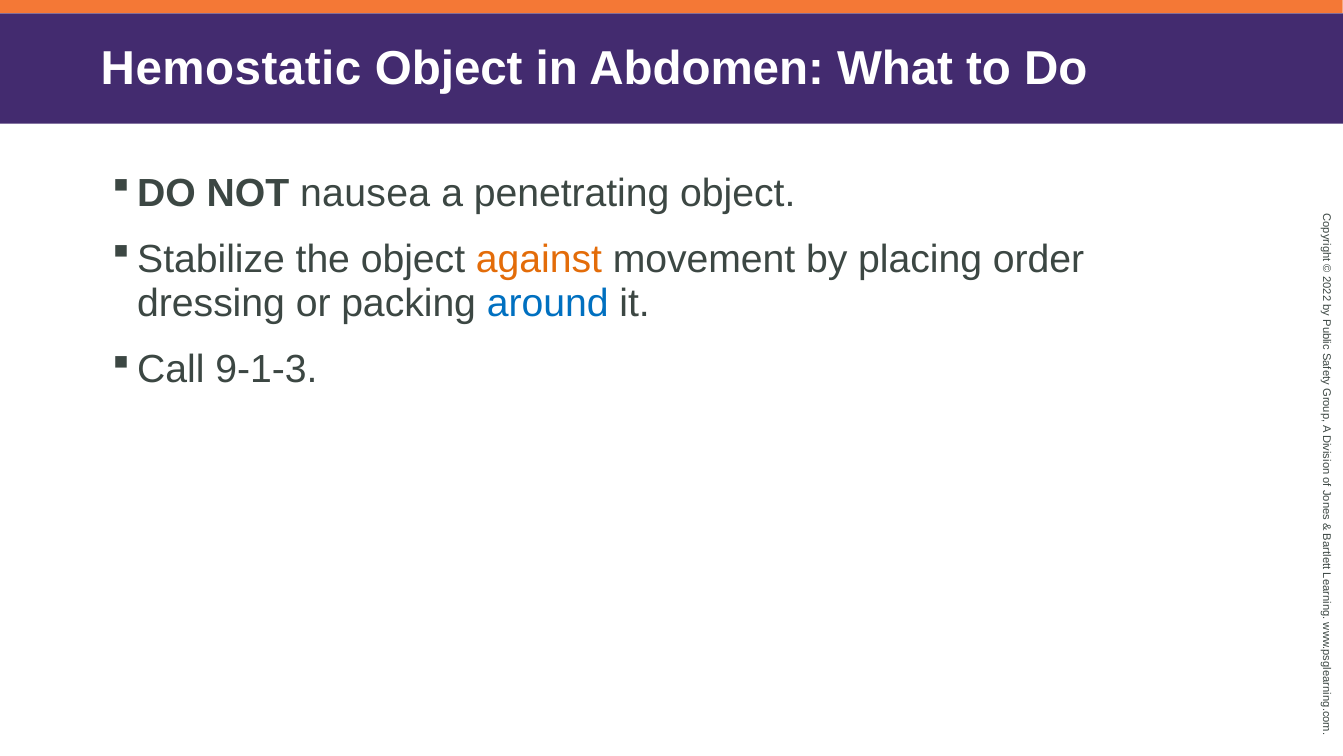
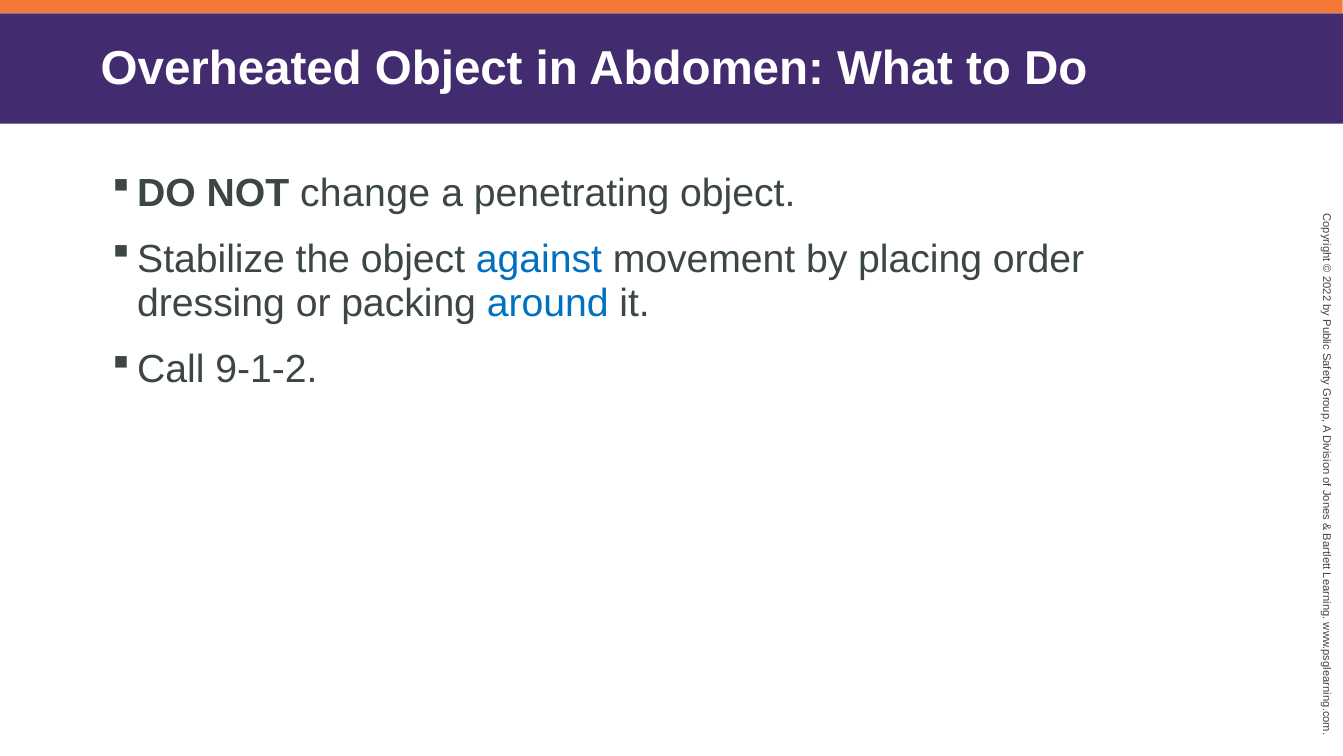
Hemostatic: Hemostatic -> Overheated
nausea: nausea -> change
against colour: orange -> blue
9-1-3: 9-1-3 -> 9-1-2
